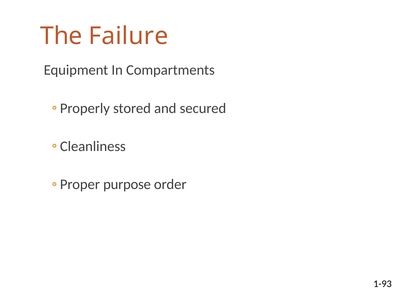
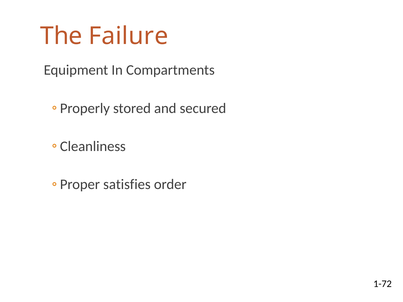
purpose: purpose -> satisfies
1-93: 1-93 -> 1-72
